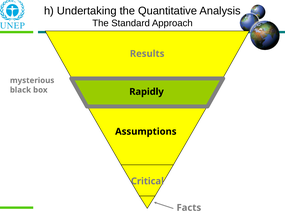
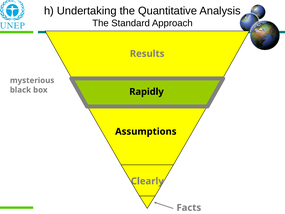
Critical: Critical -> Clearly
